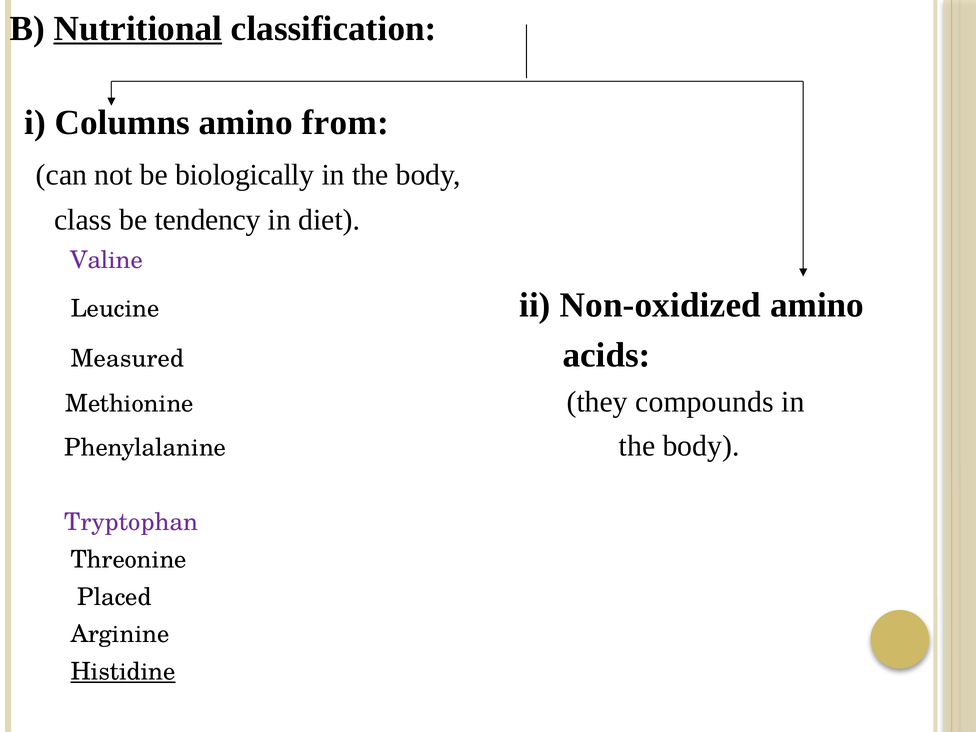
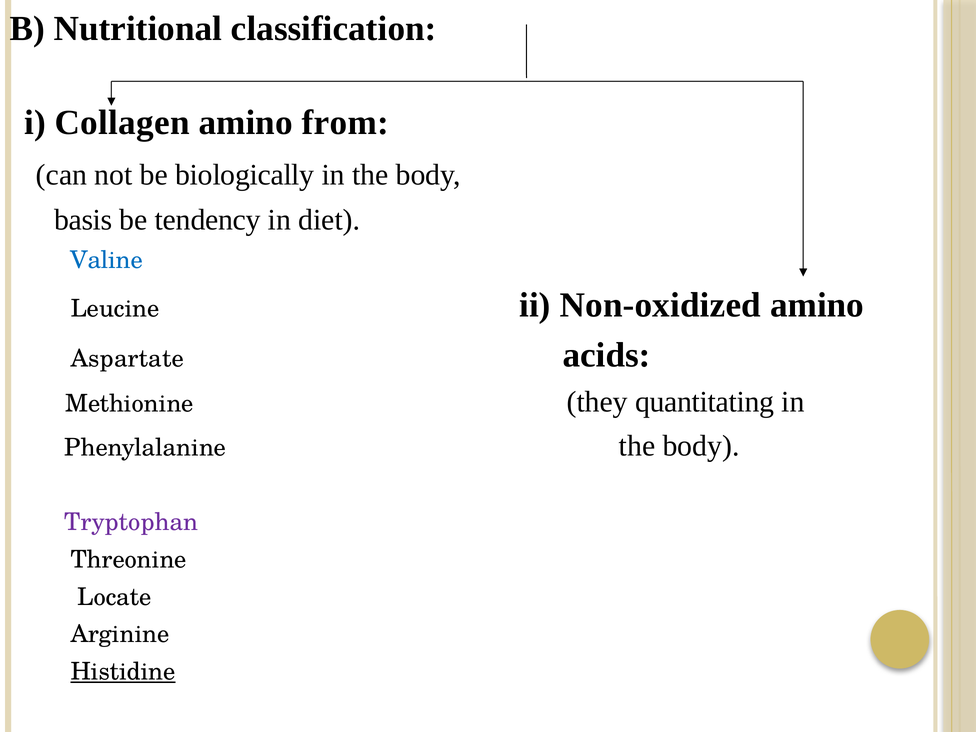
Nutritional underline: present -> none
Columns: Columns -> Collagen
class: class -> basis
Valine colour: purple -> blue
Measured: Measured -> Aspartate
compounds: compounds -> quantitating
Placed: Placed -> Locate
